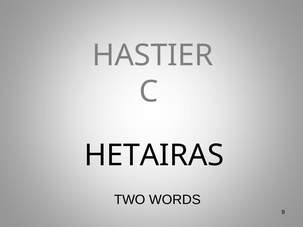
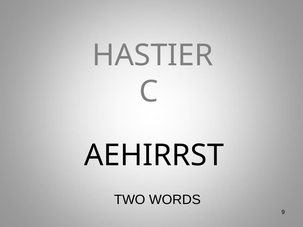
HETAIRAS: HETAIRAS -> AEHIRRST
